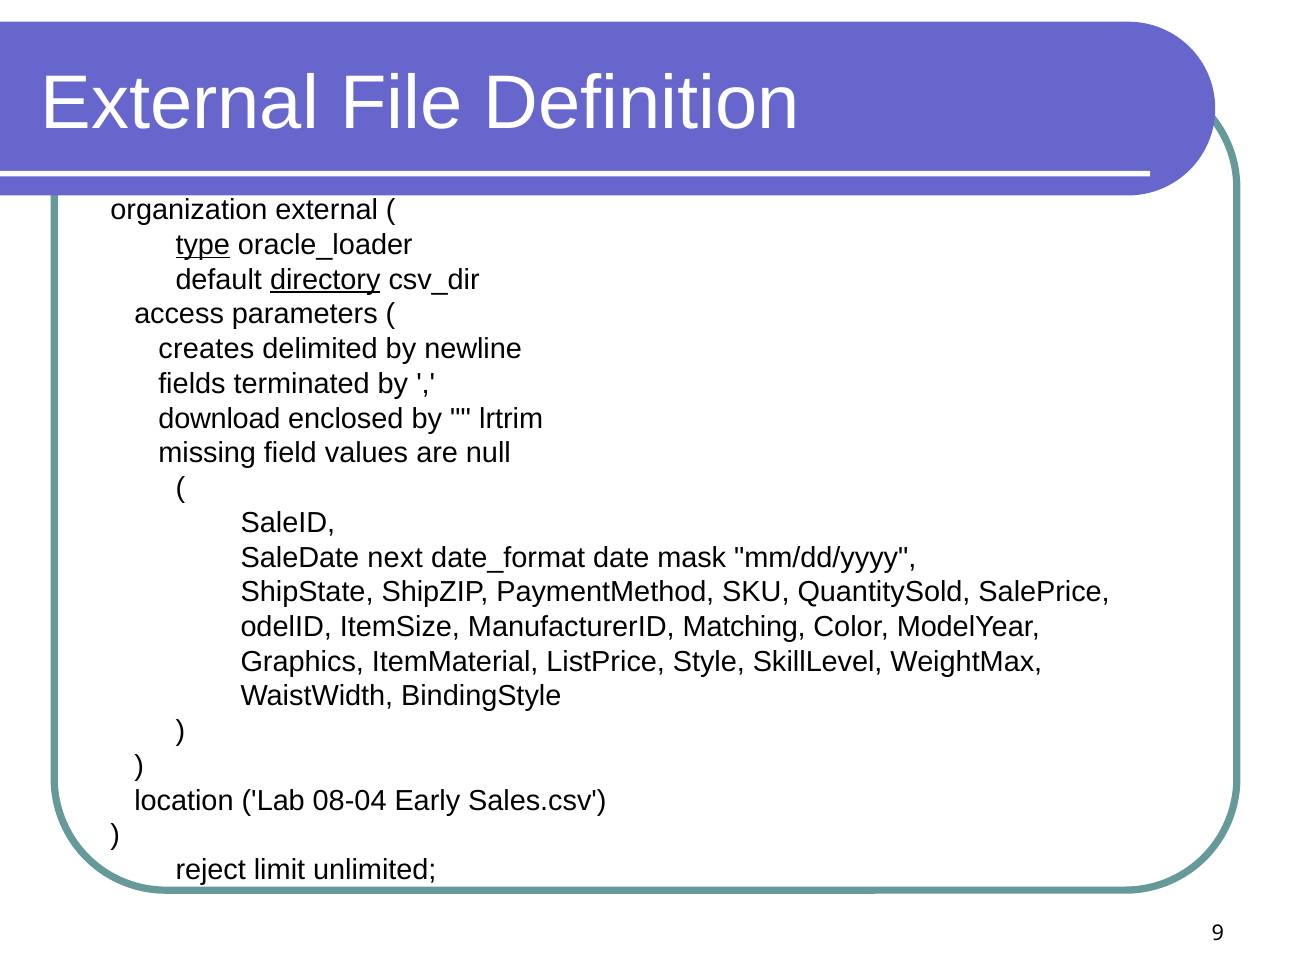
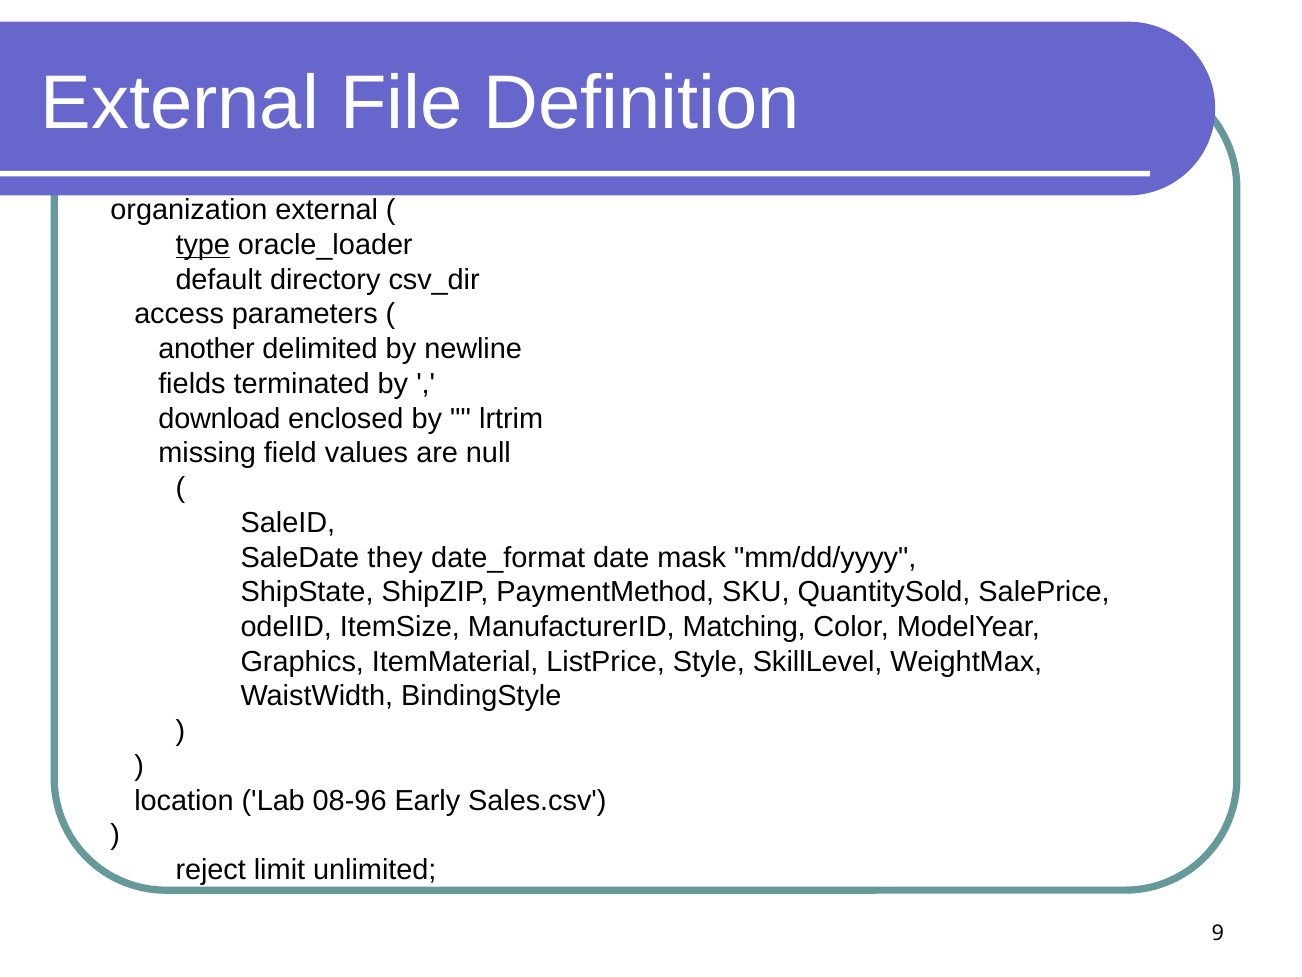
directory underline: present -> none
creates: creates -> another
next: next -> they
08-04: 08-04 -> 08-96
